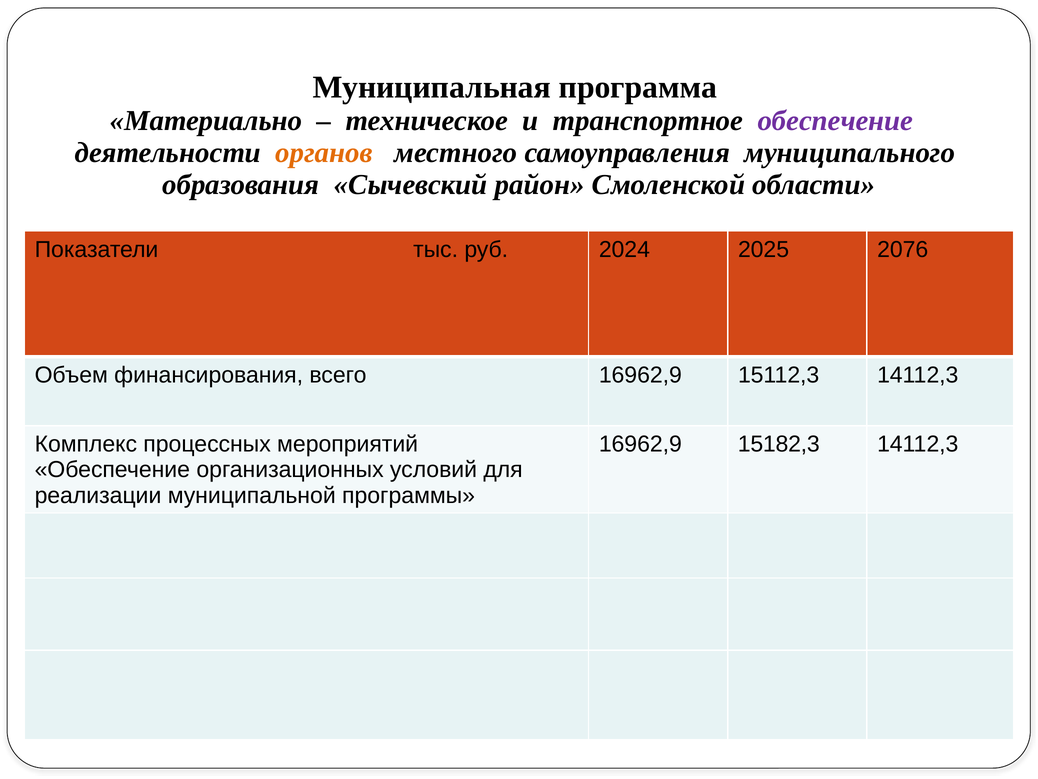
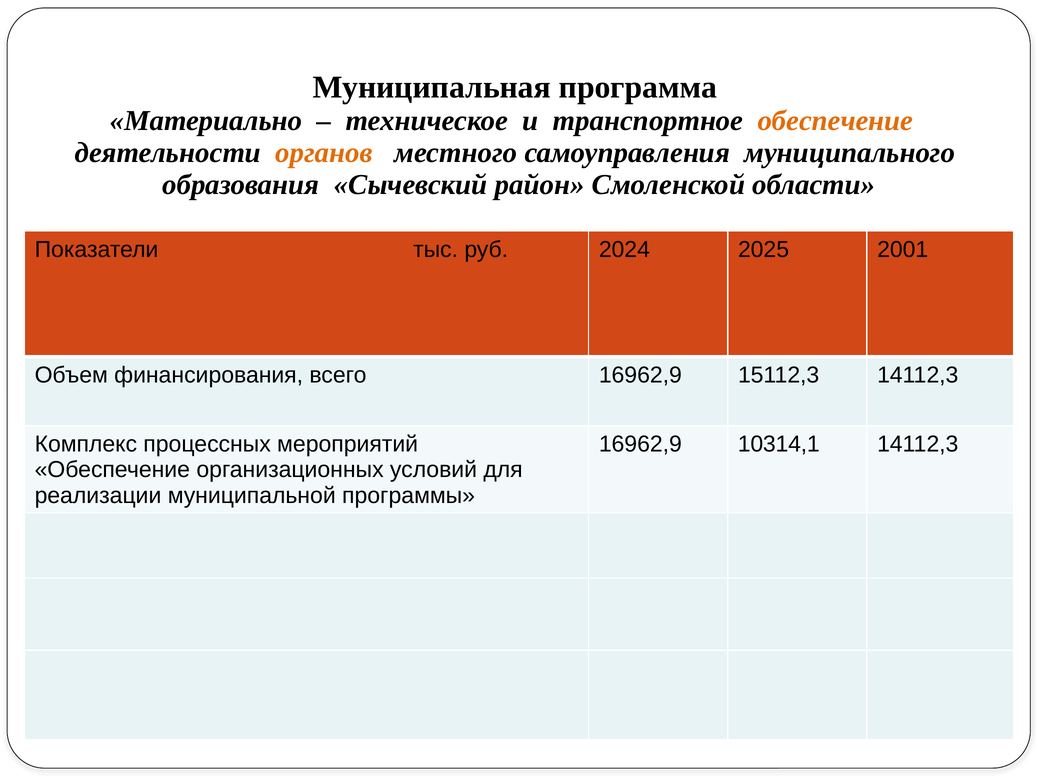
обеспечение at (835, 121) colour: purple -> orange
2076: 2076 -> 2001
15182,3: 15182,3 -> 10314,1
